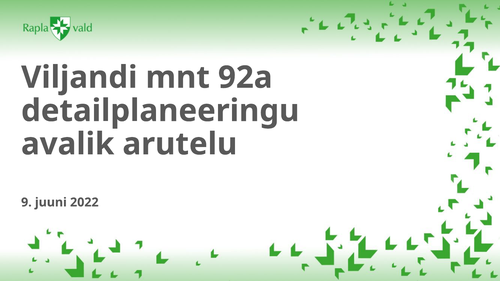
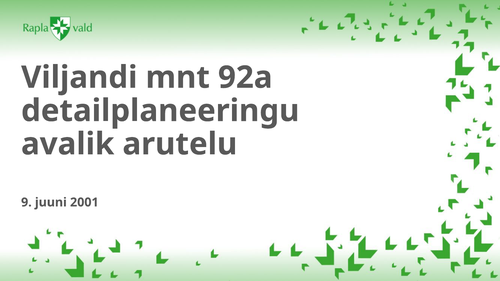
2022: 2022 -> 2001
